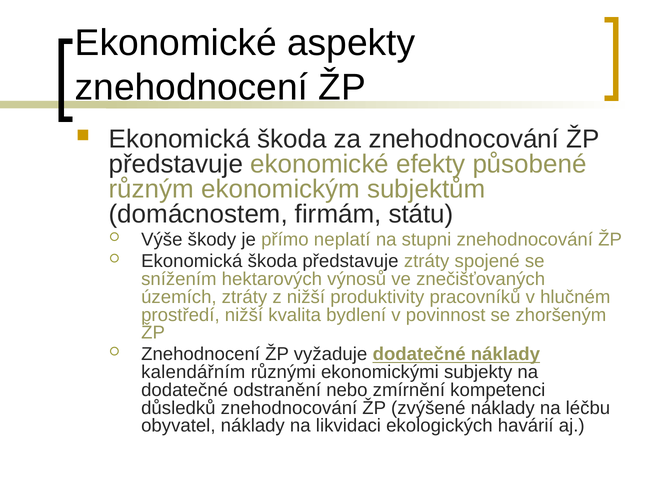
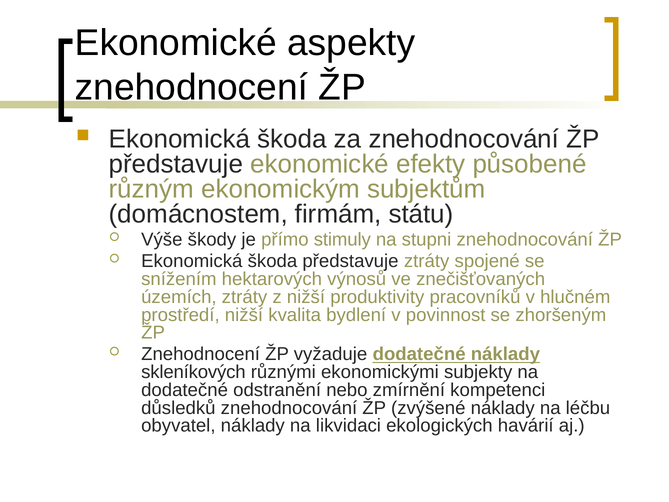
neplatí: neplatí -> stimuly
kalendářním: kalendářním -> skleníkových
